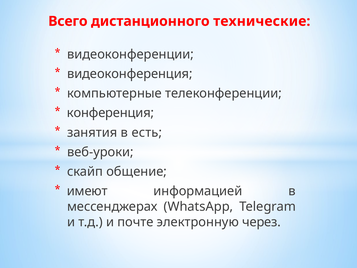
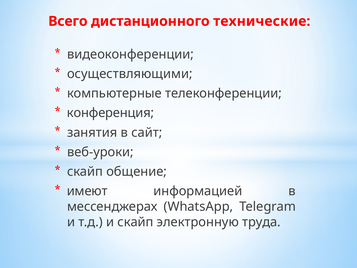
видеоконференция: видеоконференция -> осуществляющими
есть: есть -> сайт
и почте: почте -> скайп
через: через -> труда
